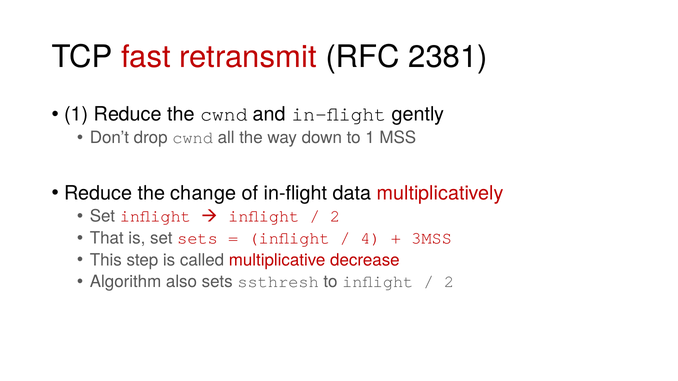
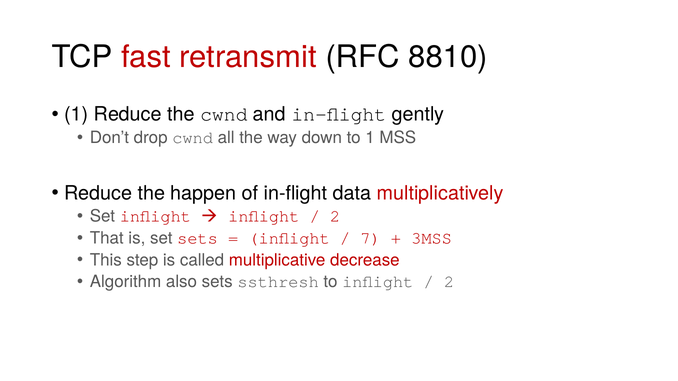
2381: 2381 -> 8810
change: change -> happen
4: 4 -> 7
